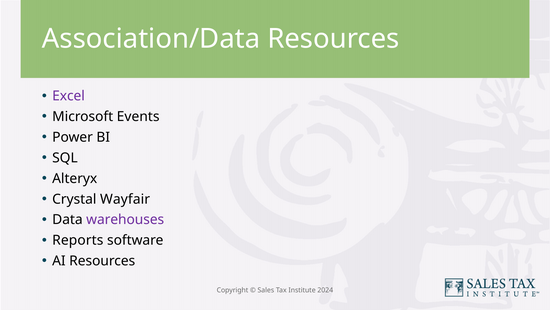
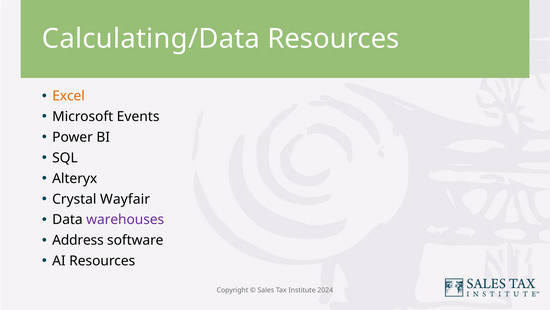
Association/Data: Association/Data -> Calculating/Data
Excel colour: purple -> orange
Reports: Reports -> Address
